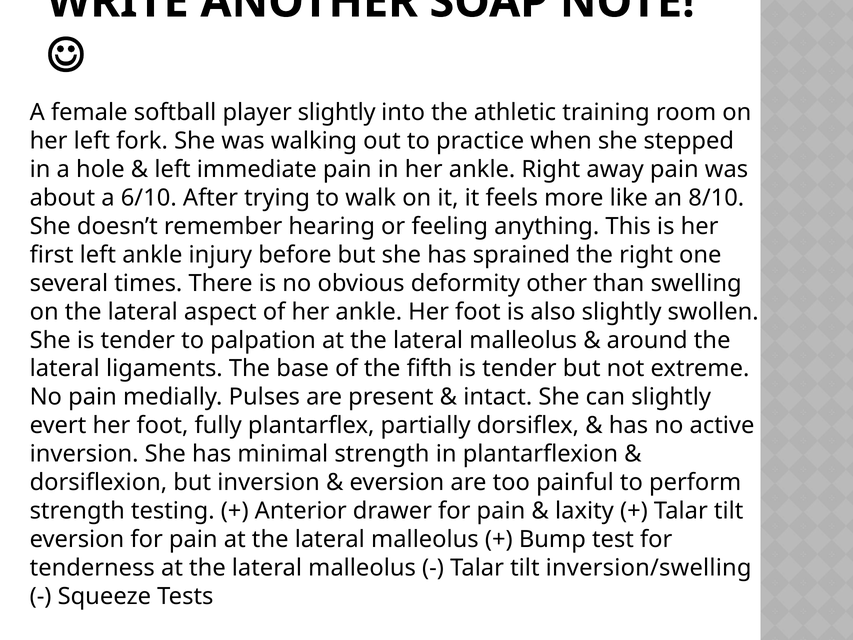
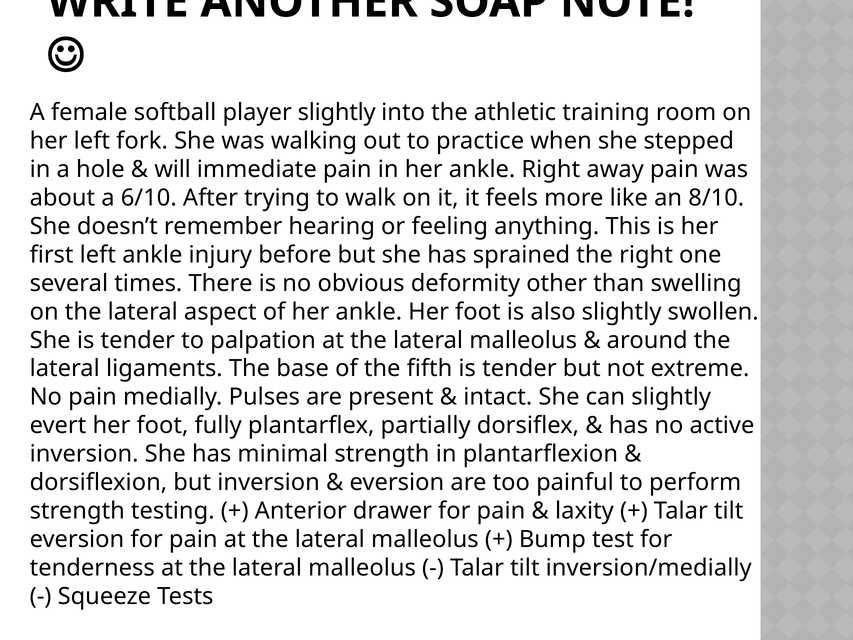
left at (173, 169): left -> will
inversion/swelling: inversion/swelling -> inversion/medially
